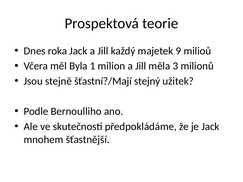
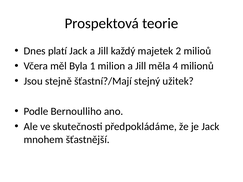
roka: roka -> platí
9: 9 -> 2
3: 3 -> 4
